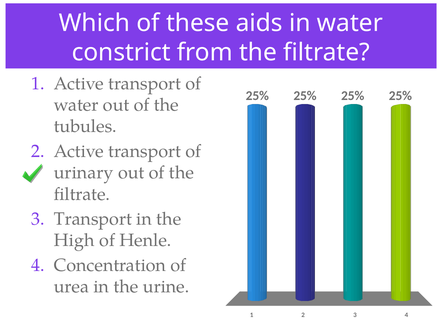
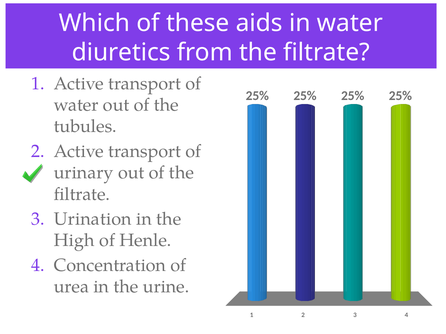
constrict: constrict -> diuretics
Transport at (93, 219): Transport -> Urination
